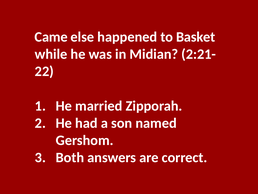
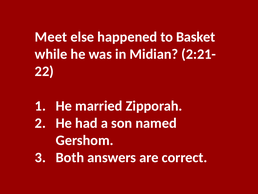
Came: Came -> Meet
